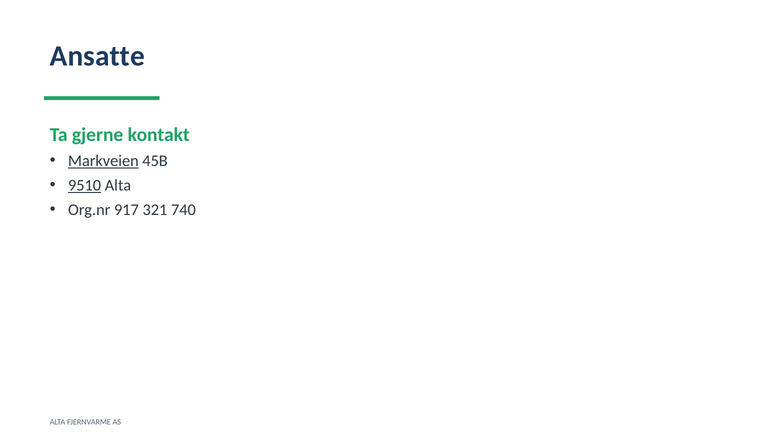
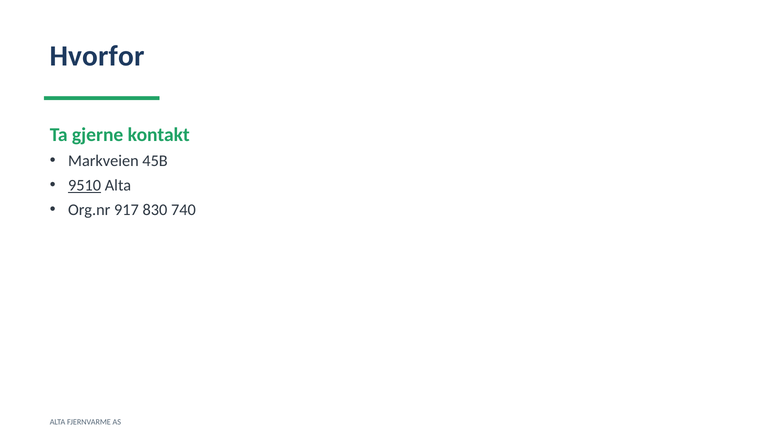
Ansatte: Ansatte -> Hvorfor
Markveien underline: present -> none
321: 321 -> 830
